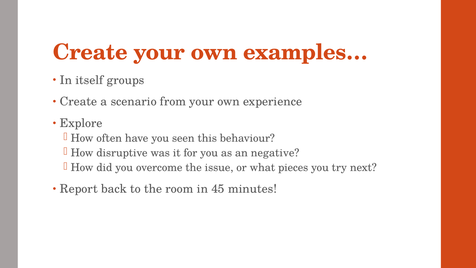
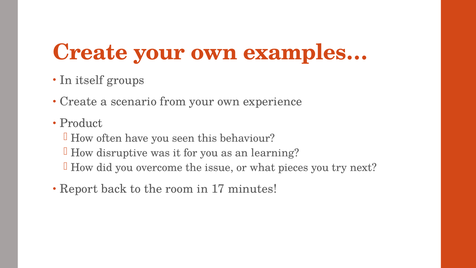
Explore: Explore -> Product
negative: negative -> learning
45: 45 -> 17
